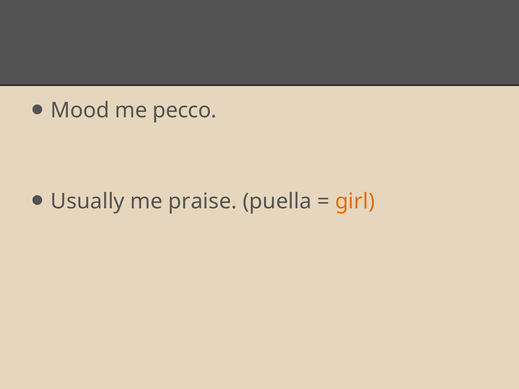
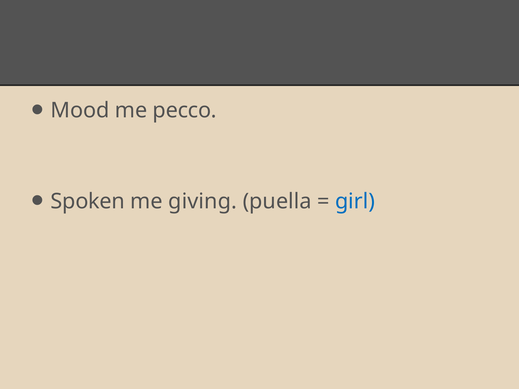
Usually: Usually -> Spoken
praise: praise -> giving
girl colour: orange -> blue
